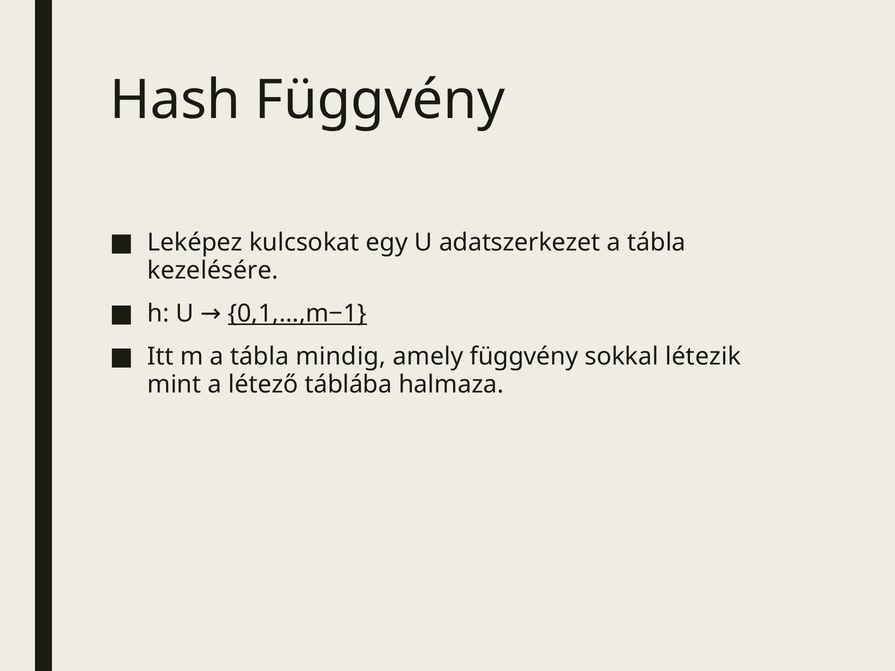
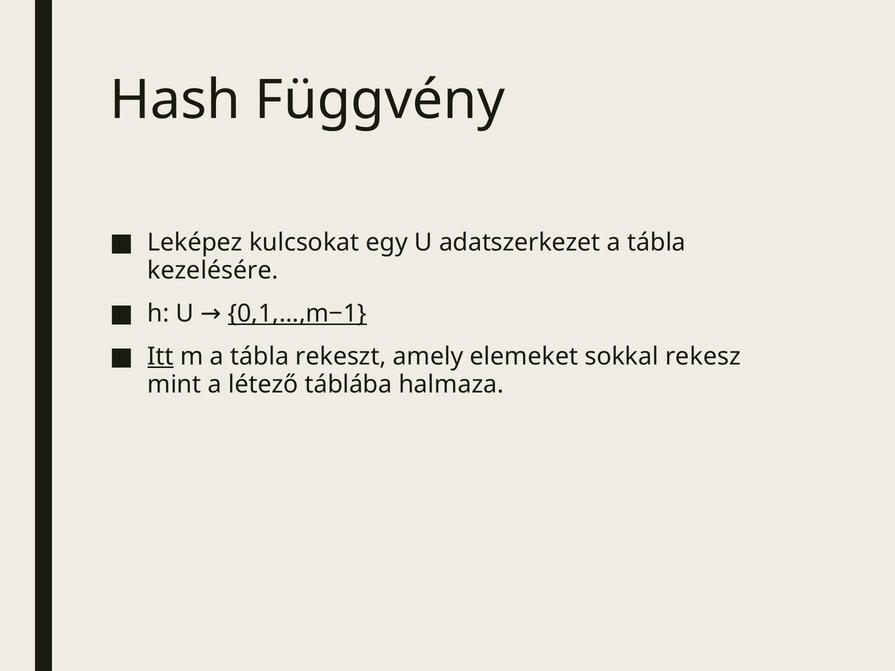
Itt underline: none -> present
mindig: mindig -> rekeszt
amely függvény: függvény -> elemeket
létezik: létezik -> rekesz
